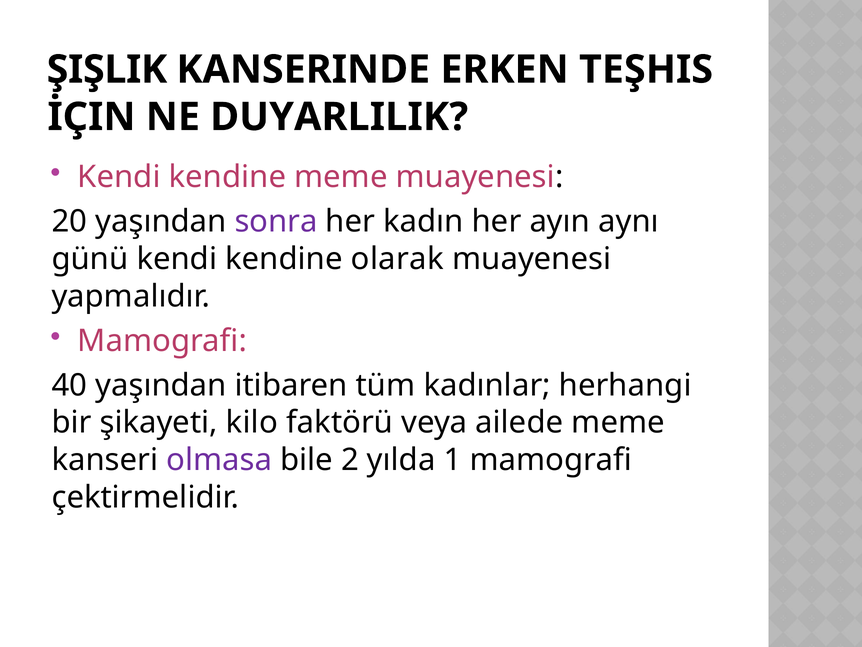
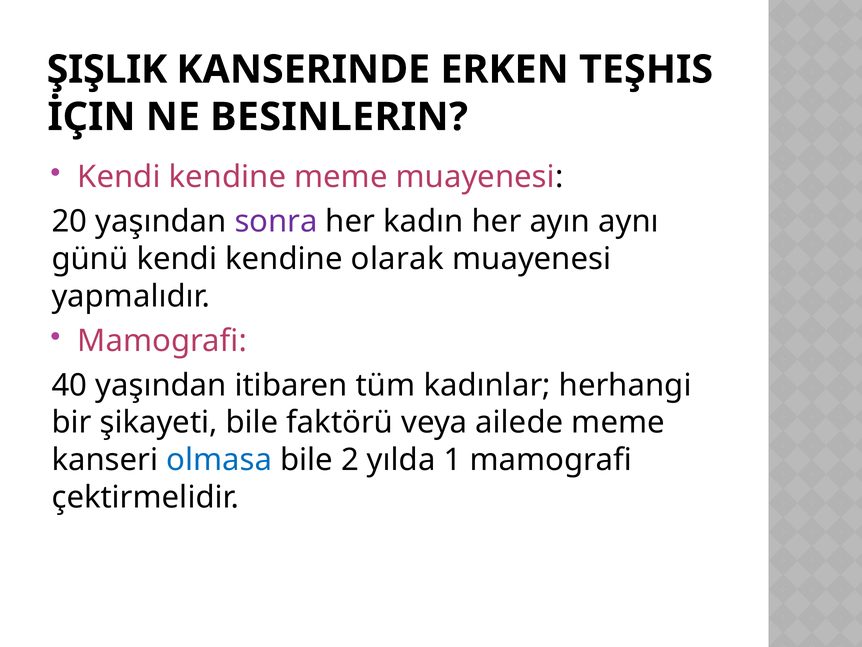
DUYARLILIK: DUYARLILIK -> BESINLERIN
şikayeti kilo: kilo -> bile
olmasa colour: purple -> blue
